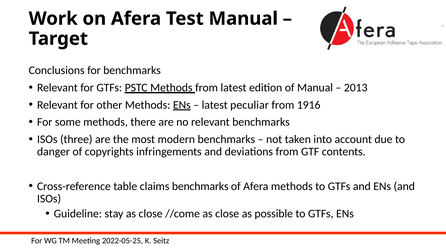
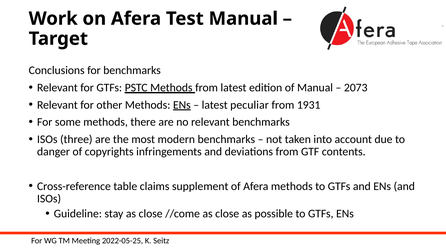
2013: 2013 -> 2073
1916: 1916 -> 1931
claims benchmarks: benchmarks -> supplement
